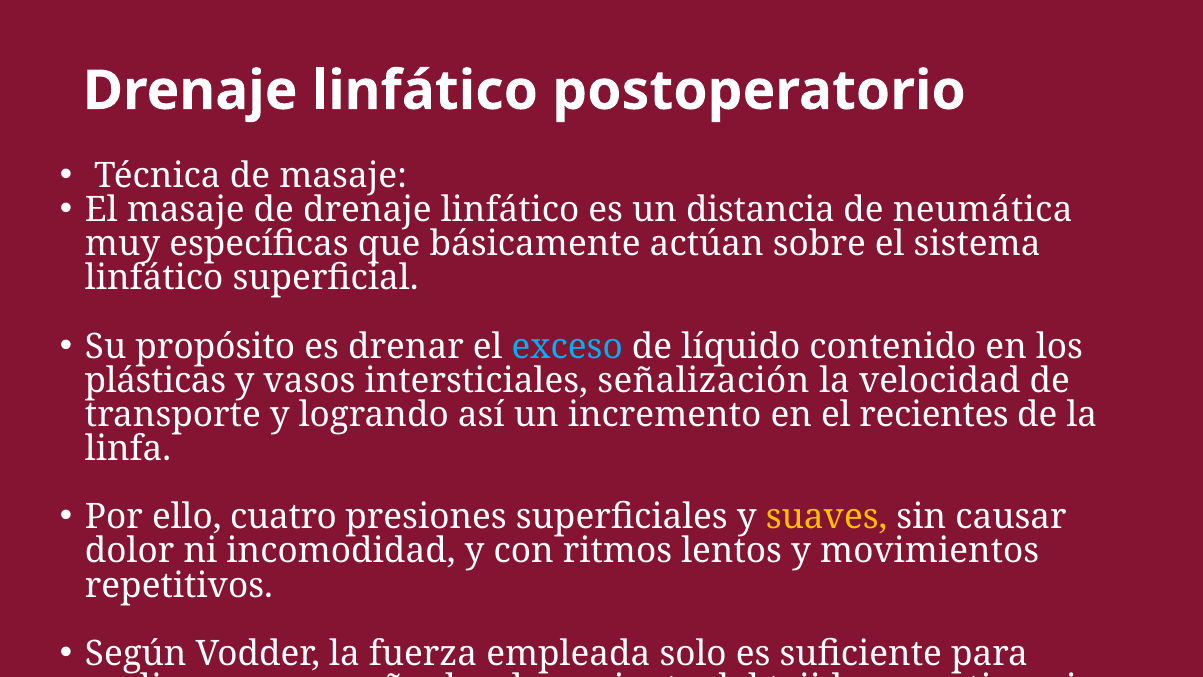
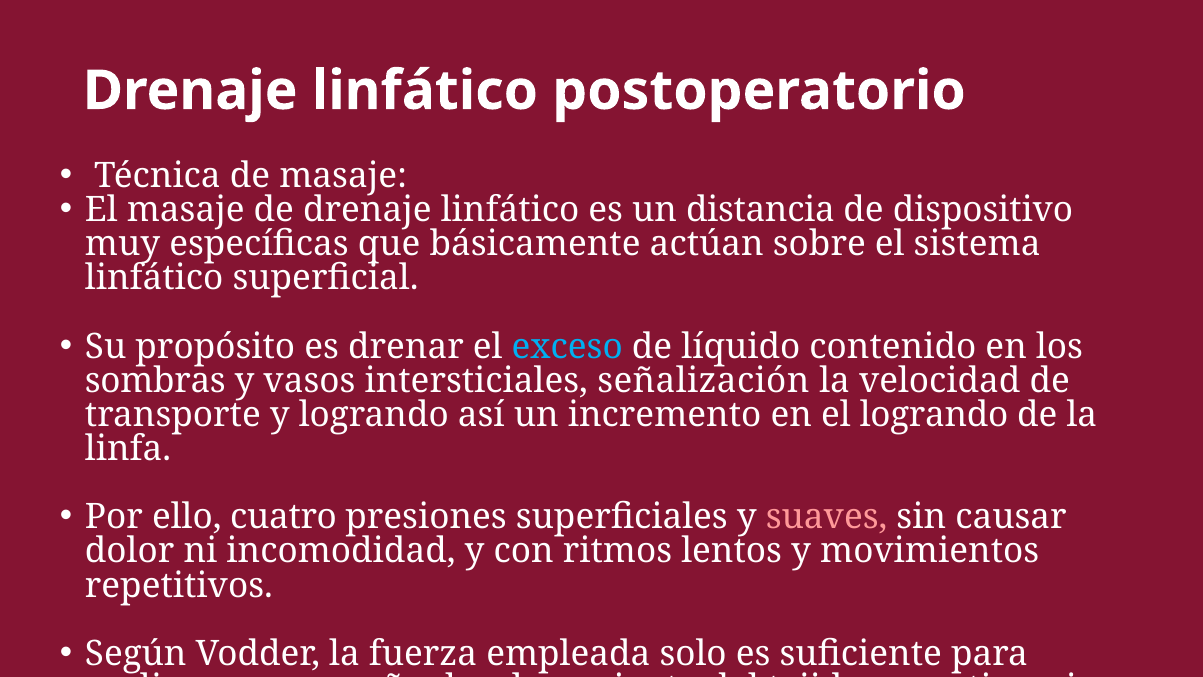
neumática: neumática -> dispositivo
plásticas: plásticas -> sombras
el recientes: recientes -> logrando
suaves colour: yellow -> pink
